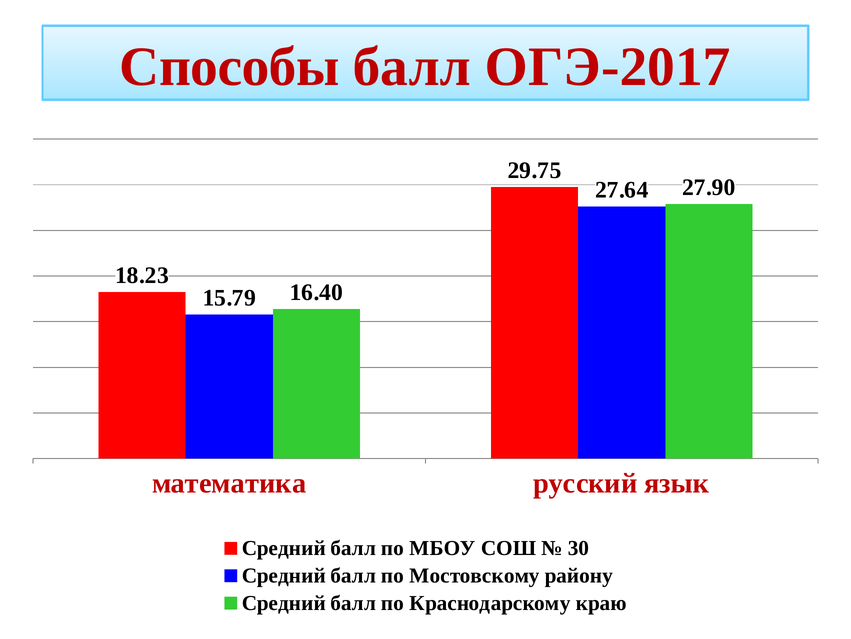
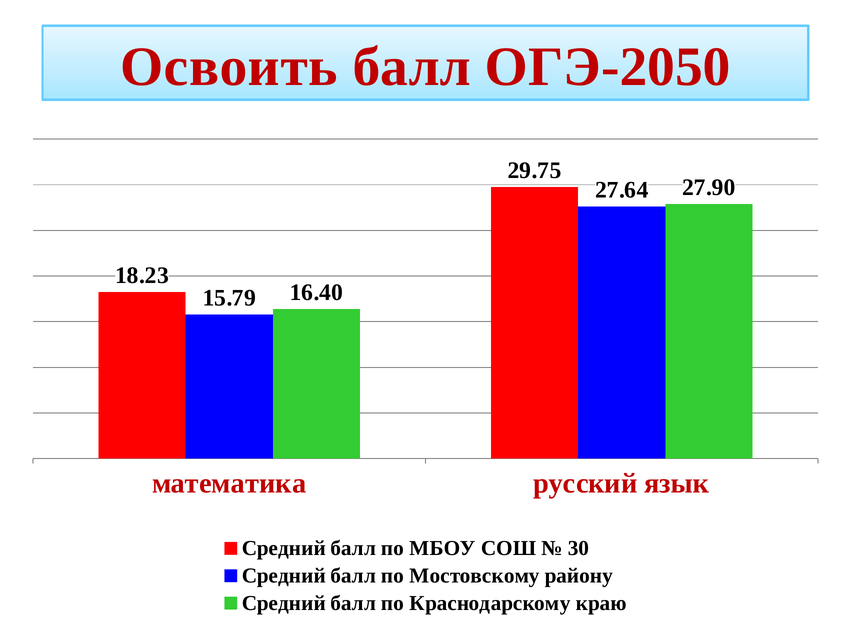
Способы: Способы -> Освоить
ОГЭ-2017: ОГЭ-2017 -> ОГЭ-2050
